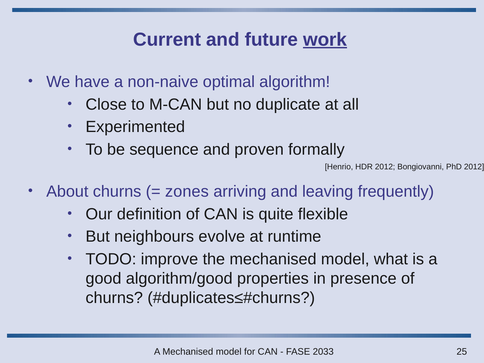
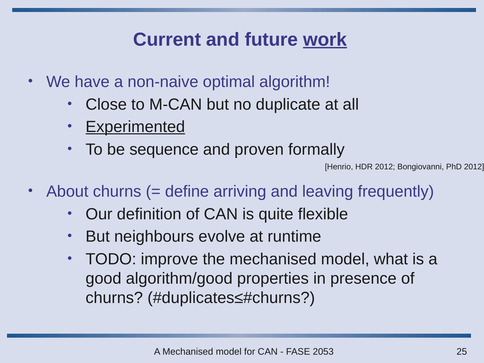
Experimented underline: none -> present
zones: zones -> define
2033: 2033 -> 2053
